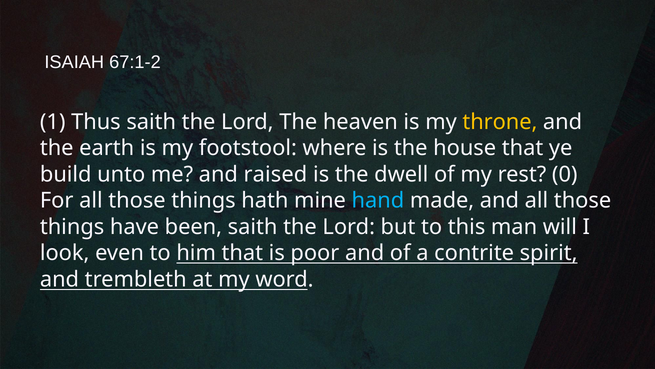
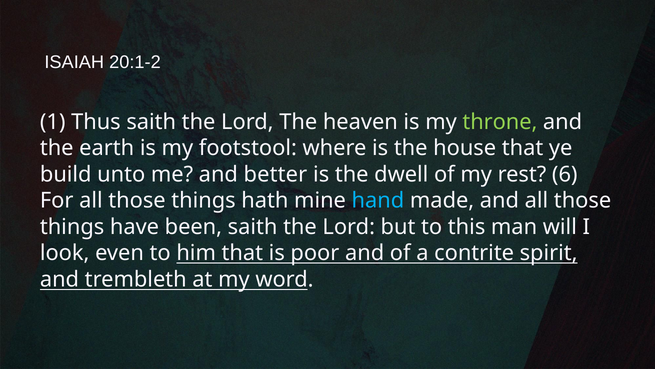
67:1-2: 67:1-2 -> 20:1-2
throne colour: yellow -> light green
raised: raised -> better
0: 0 -> 6
